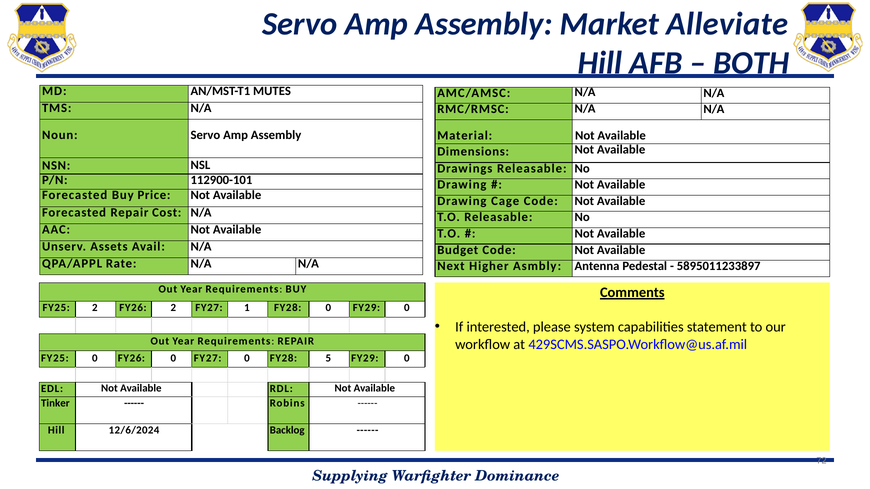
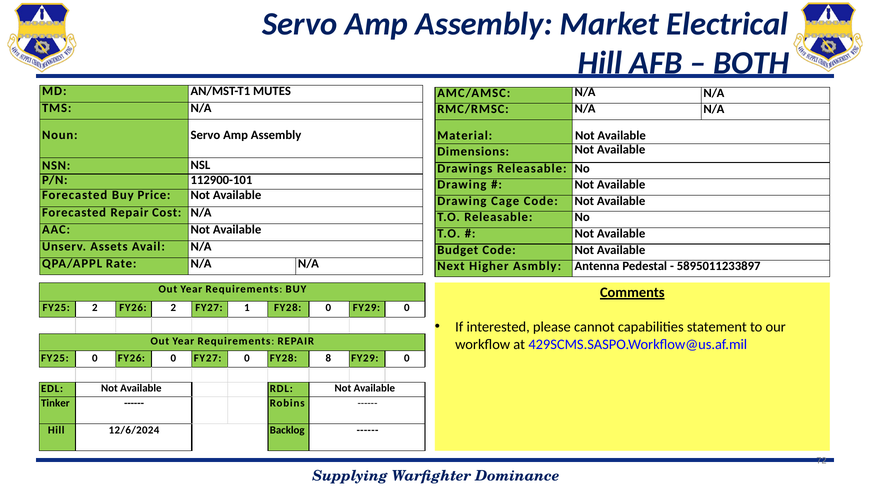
Alleviate: Alleviate -> Electrical
system: system -> cannot
5: 5 -> 8
